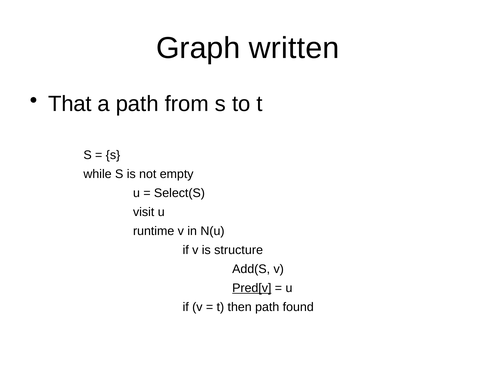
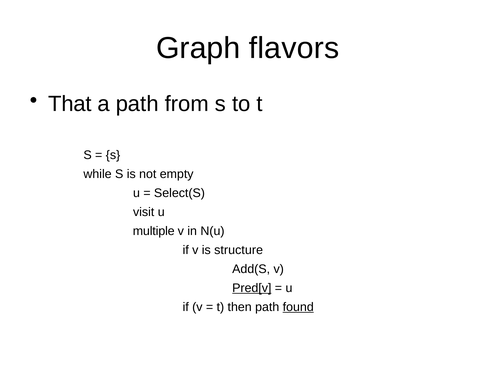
written: written -> flavors
runtime: runtime -> multiple
found underline: none -> present
